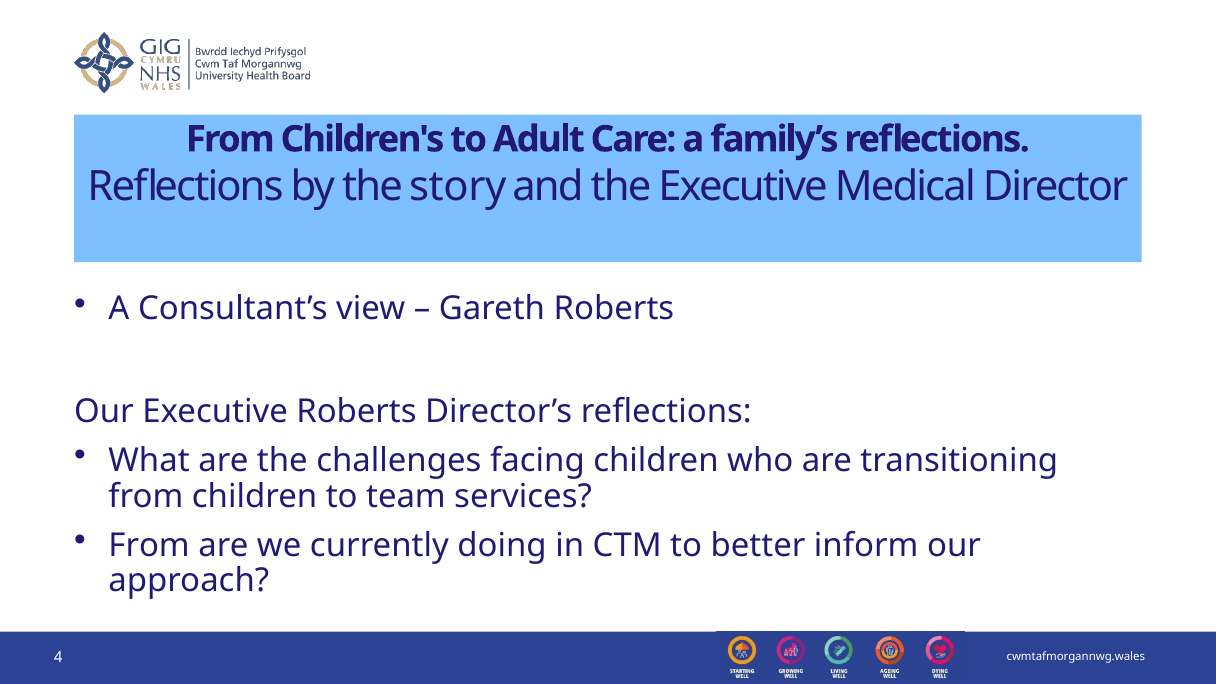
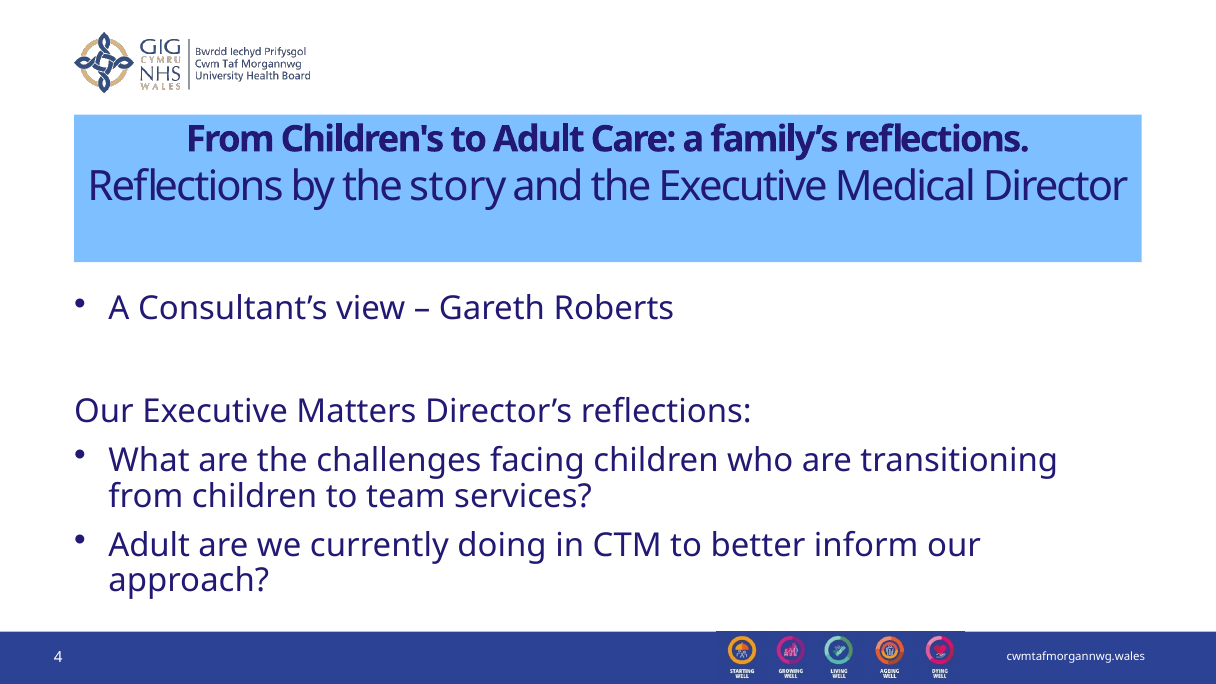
Executive Roberts: Roberts -> Matters
From at (149, 545): From -> Adult
